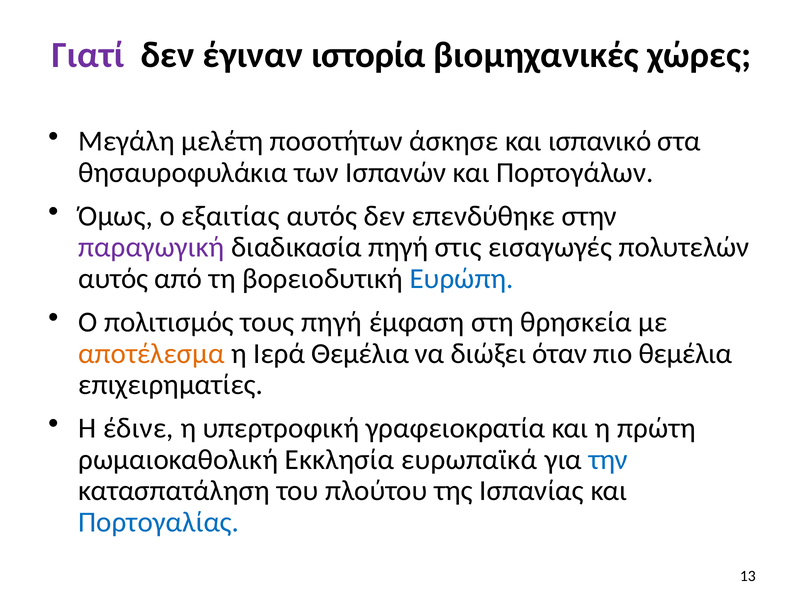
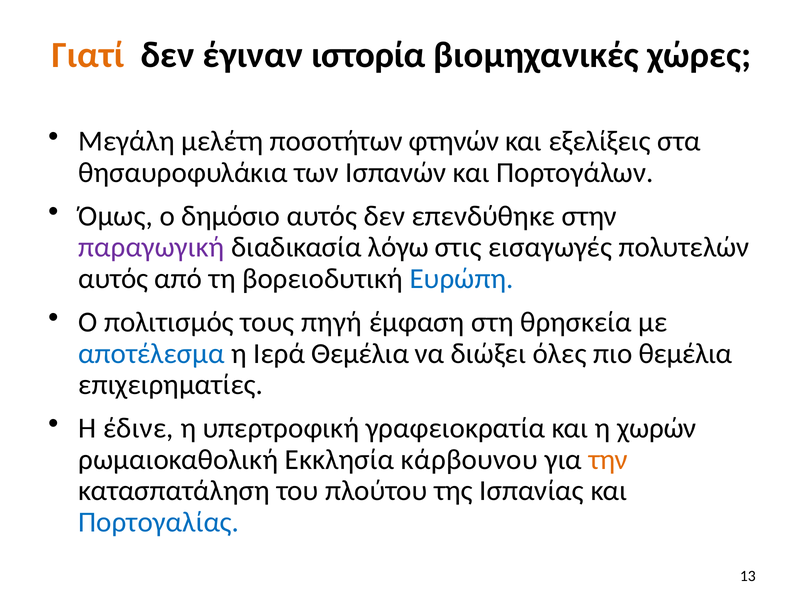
Γιατί colour: purple -> orange
άσκησε: άσκησε -> φτηνών
ισπανικό: ισπανικό -> εξελίξεις
εξαιτίας: εξαιτίας -> δημόσιο
διαδικασία πηγή: πηγή -> λόγω
αποτέλεσμα colour: orange -> blue
όταν: όταν -> όλες
πρώτη: πρώτη -> χωρών
ευρωπαϊκά: ευρωπαϊκά -> κάρβουνου
την colour: blue -> orange
